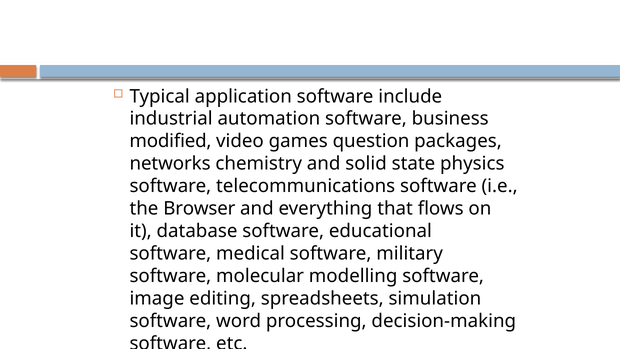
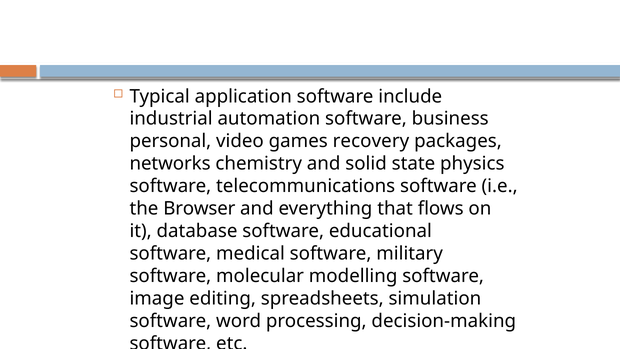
modified: modified -> personal
question: question -> recovery
